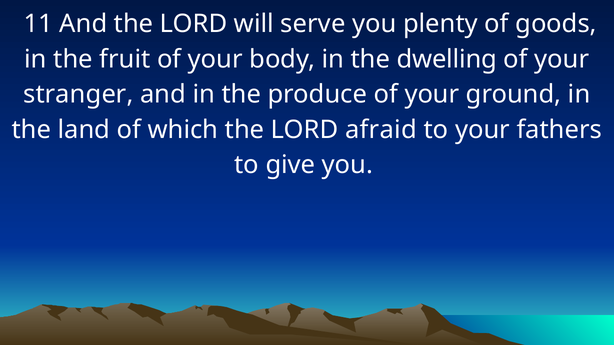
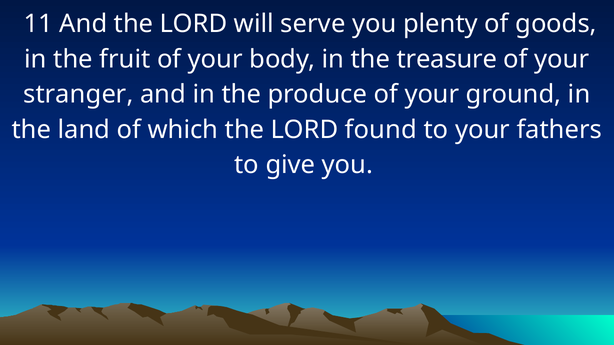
dwelling: dwelling -> treasure
afraid: afraid -> found
